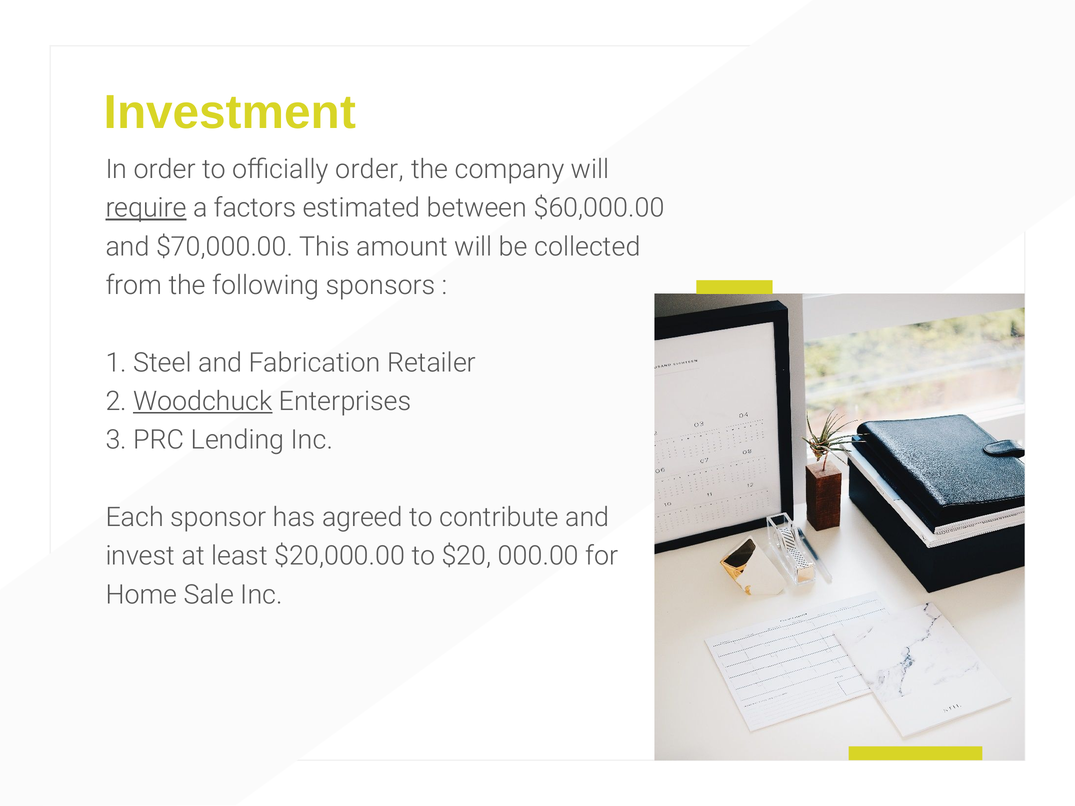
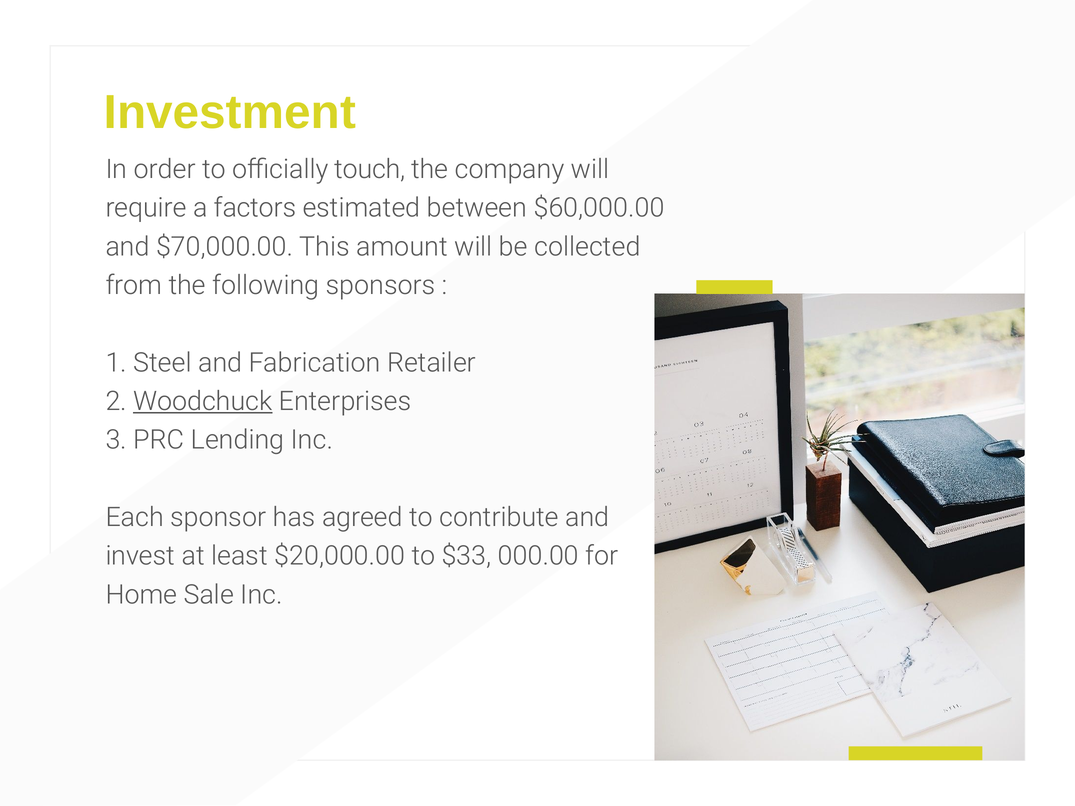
officially order: order -> touch
require underline: present -> none
$20: $20 -> $33
